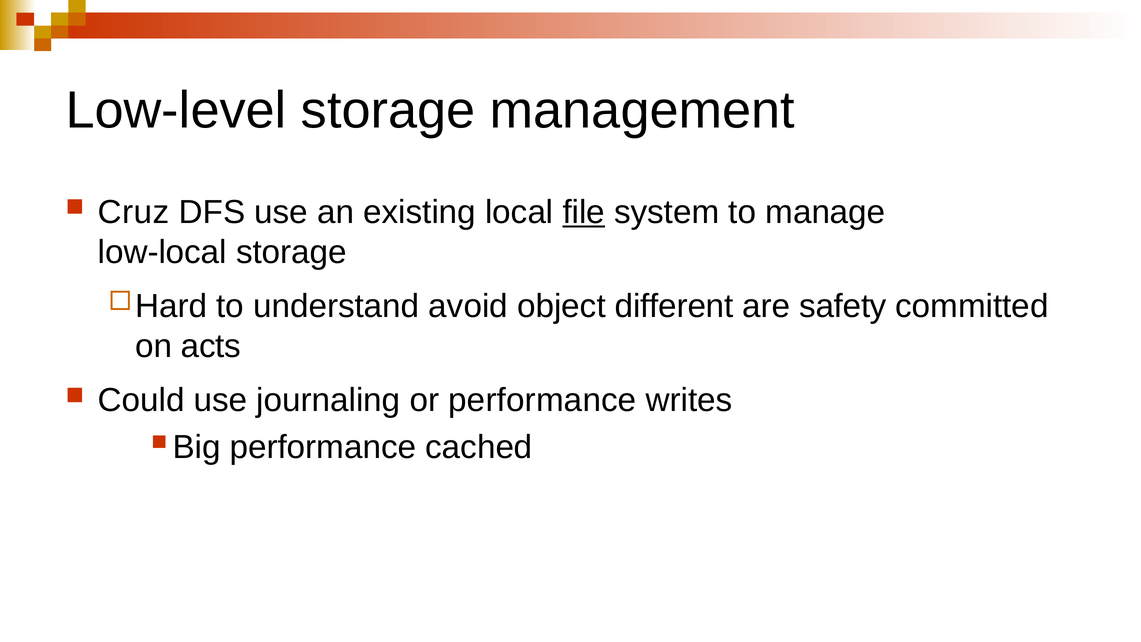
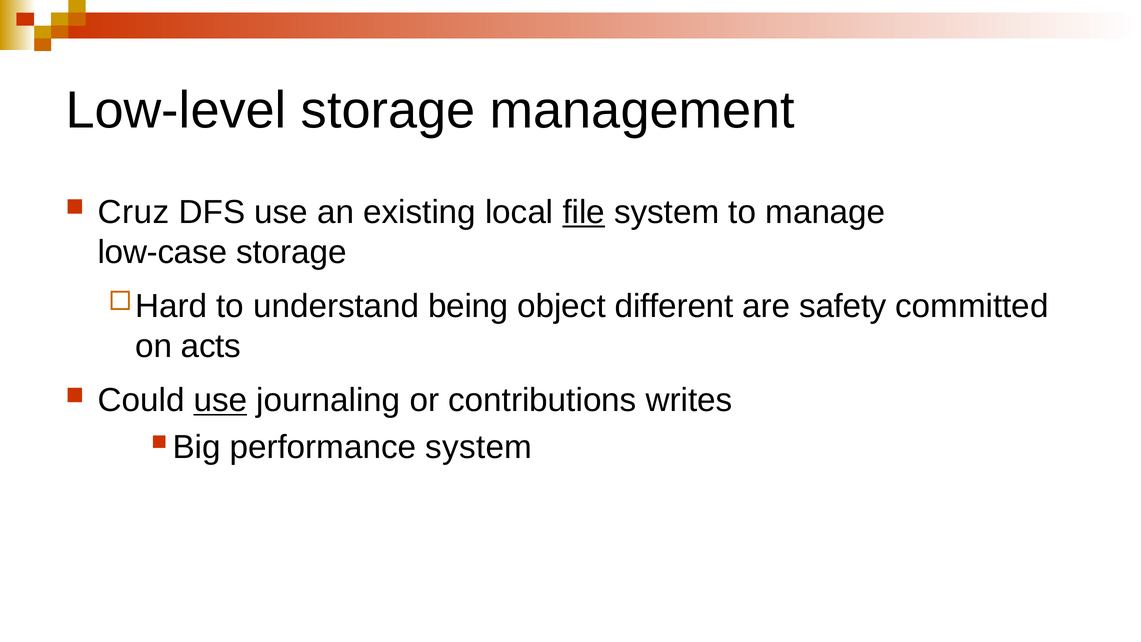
low-local: low-local -> low-case
avoid: avoid -> being
use at (220, 400) underline: none -> present
or performance: performance -> contributions
performance cached: cached -> system
